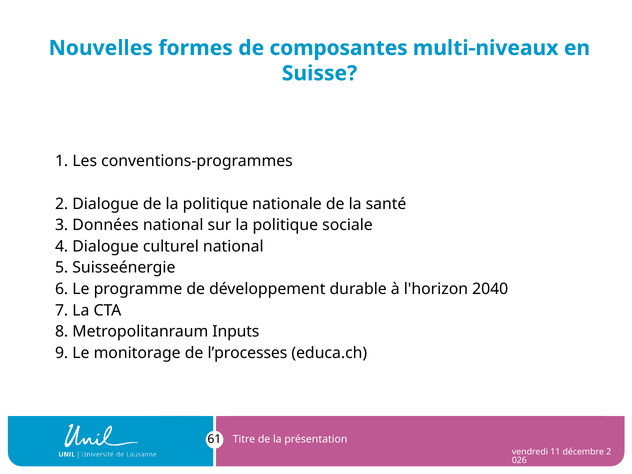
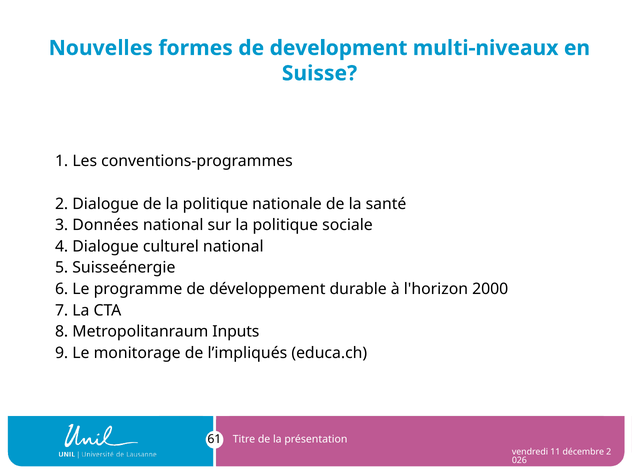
composantes: composantes -> development
2040: 2040 -> 2000
l’processes: l’processes -> l’impliqués
